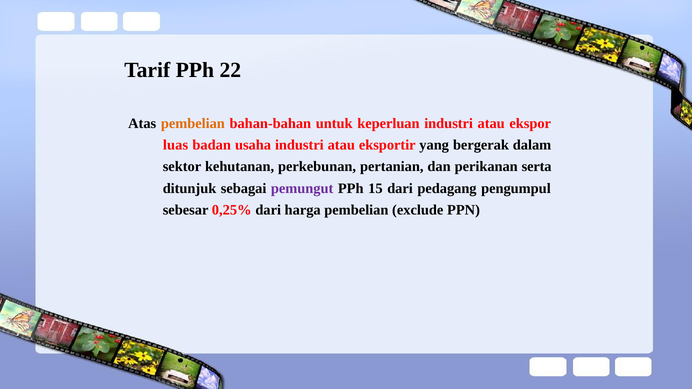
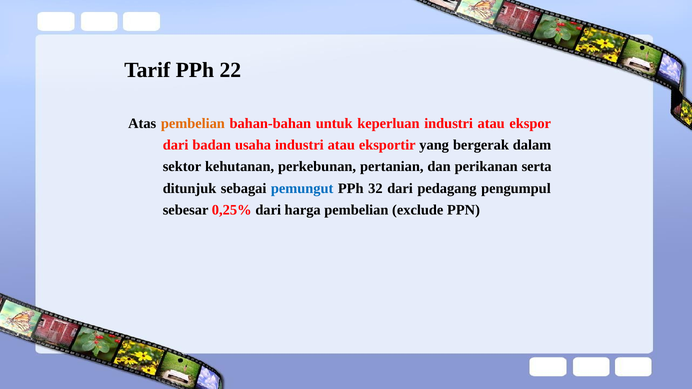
luas at (176, 145): luas -> dari
pemungut colour: purple -> blue
15: 15 -> 32
